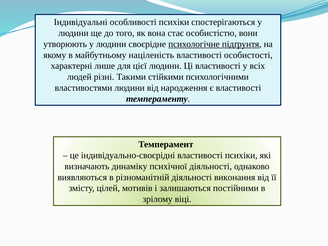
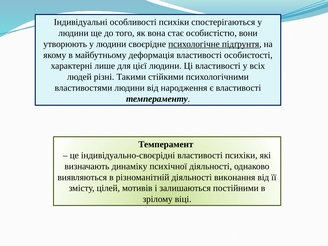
націленість: націленість -> деформація
